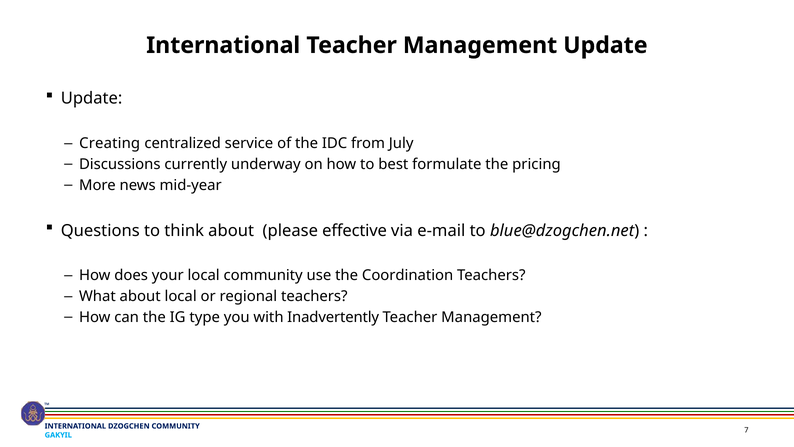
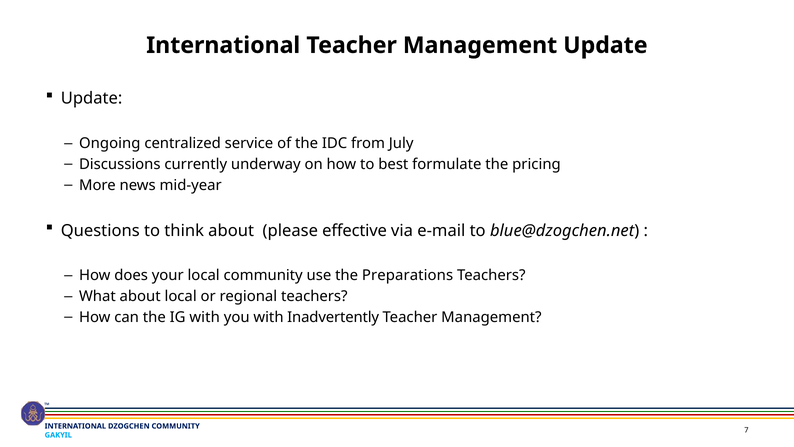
Creating: Creating -> Ongoing
Coordination: Coordination -> Preparations
IG type: type -> with
